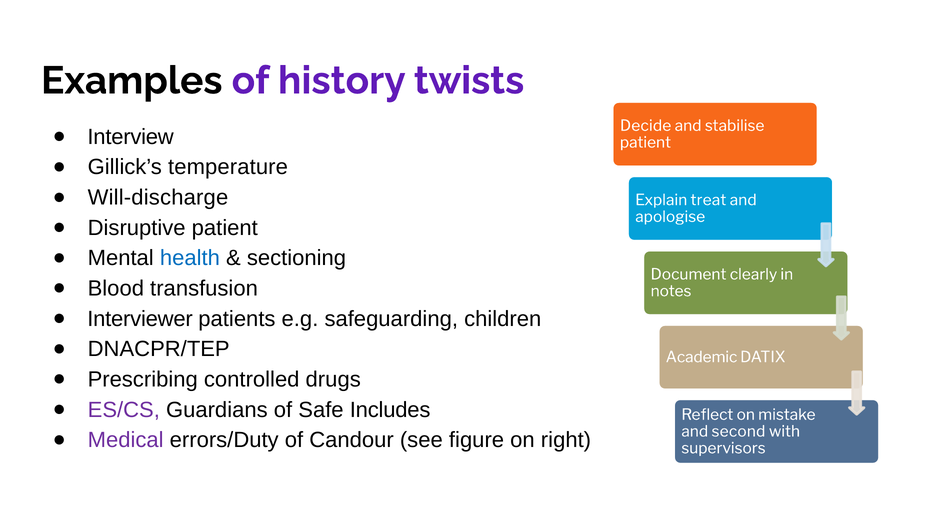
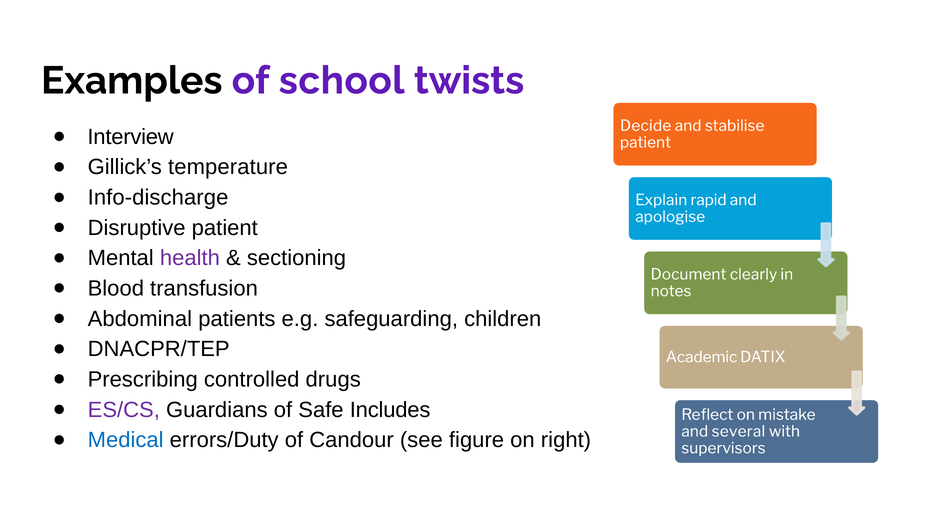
history: history -> school
Will-discharge: Will-discharge -> Info-discharge
treat: treat -> rapid
health colour: blue -> purple
Interviewer: Interviewer -> Abdominal
second: second -> several
Medical colour: purple -> blue
